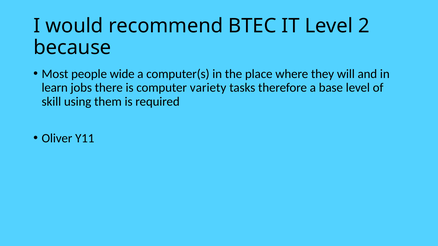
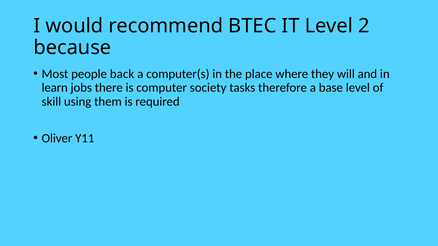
wide: wide -> back
variety: variety -> society
